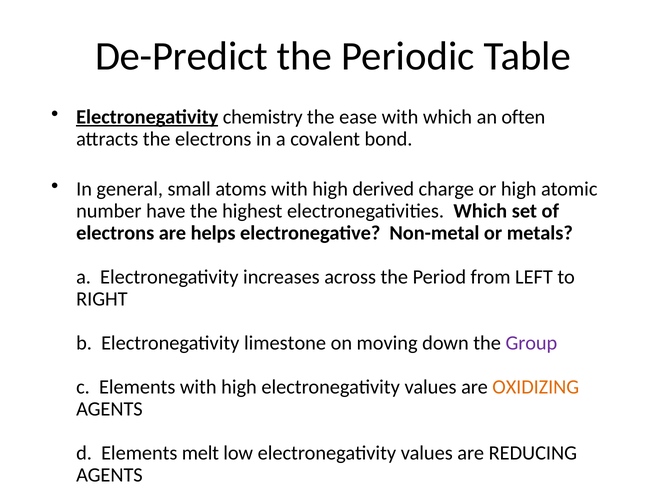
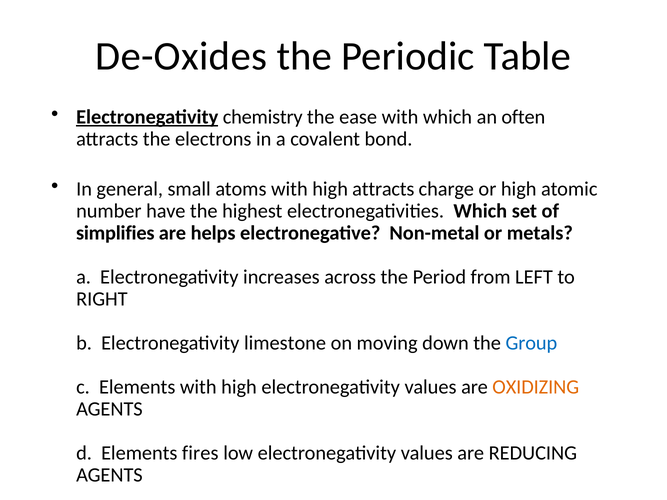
De-Predict: De-Predict -> De-Oxides
high derived: derived -> attracts
electrons at (115, 233): electrons -> simplifies
Group colour: purple -> blue
melt: melt -> fires
